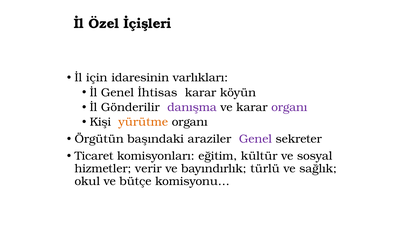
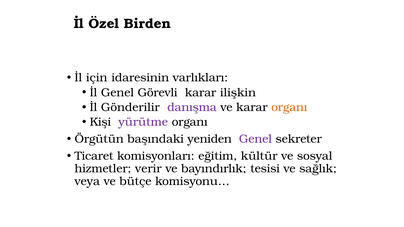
İçişleri: İçişleri -> Birden
İhtisas: İhtisas -> Görevli
köyün: köyün -> ilişkin
organı at (289, 107) colour: purple -> orange
yürütme colour: orange -> purple
araziler: araziler -> yeniden
türlü: türlü -> tesisi
okul: okul -> veya
